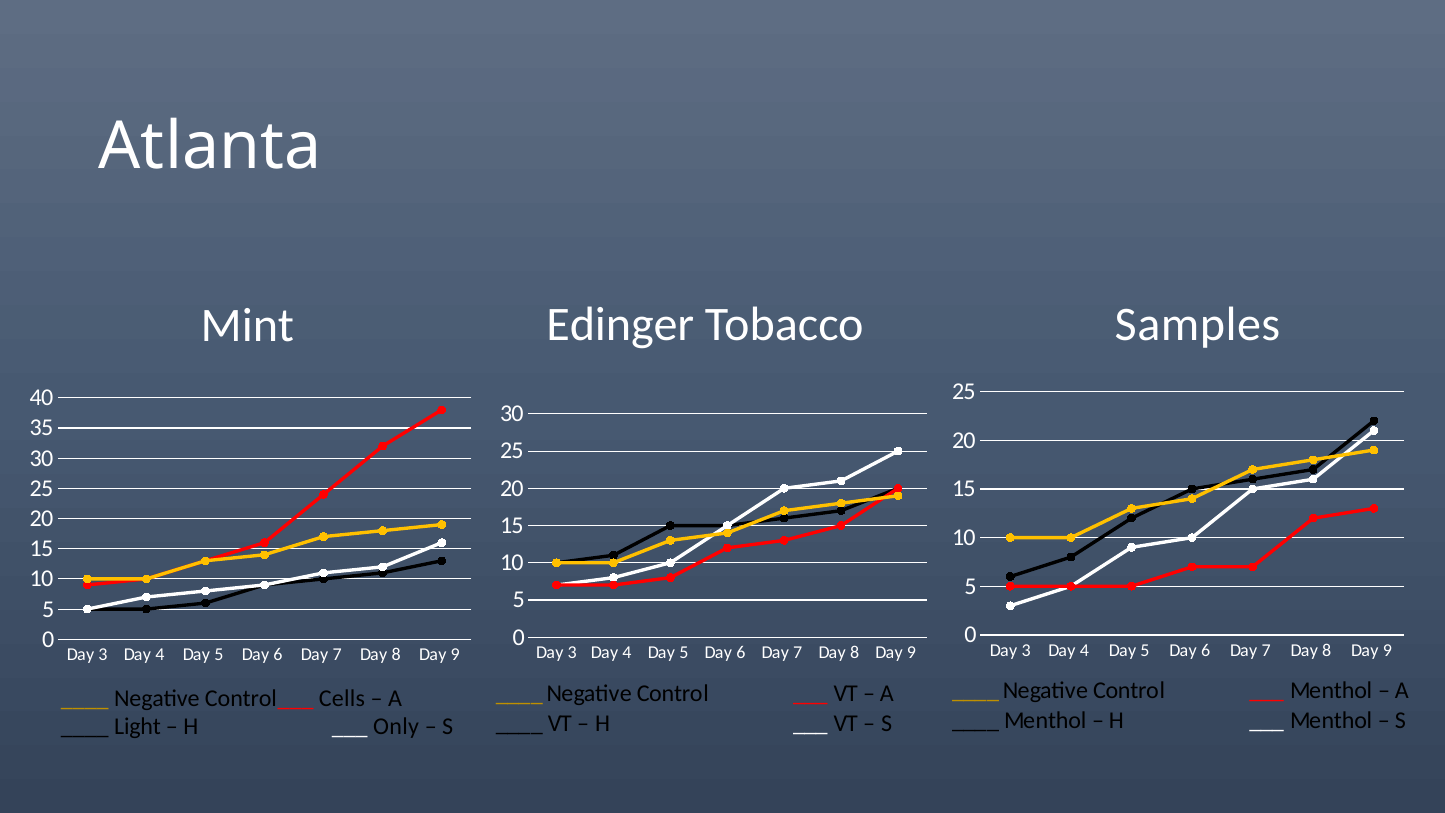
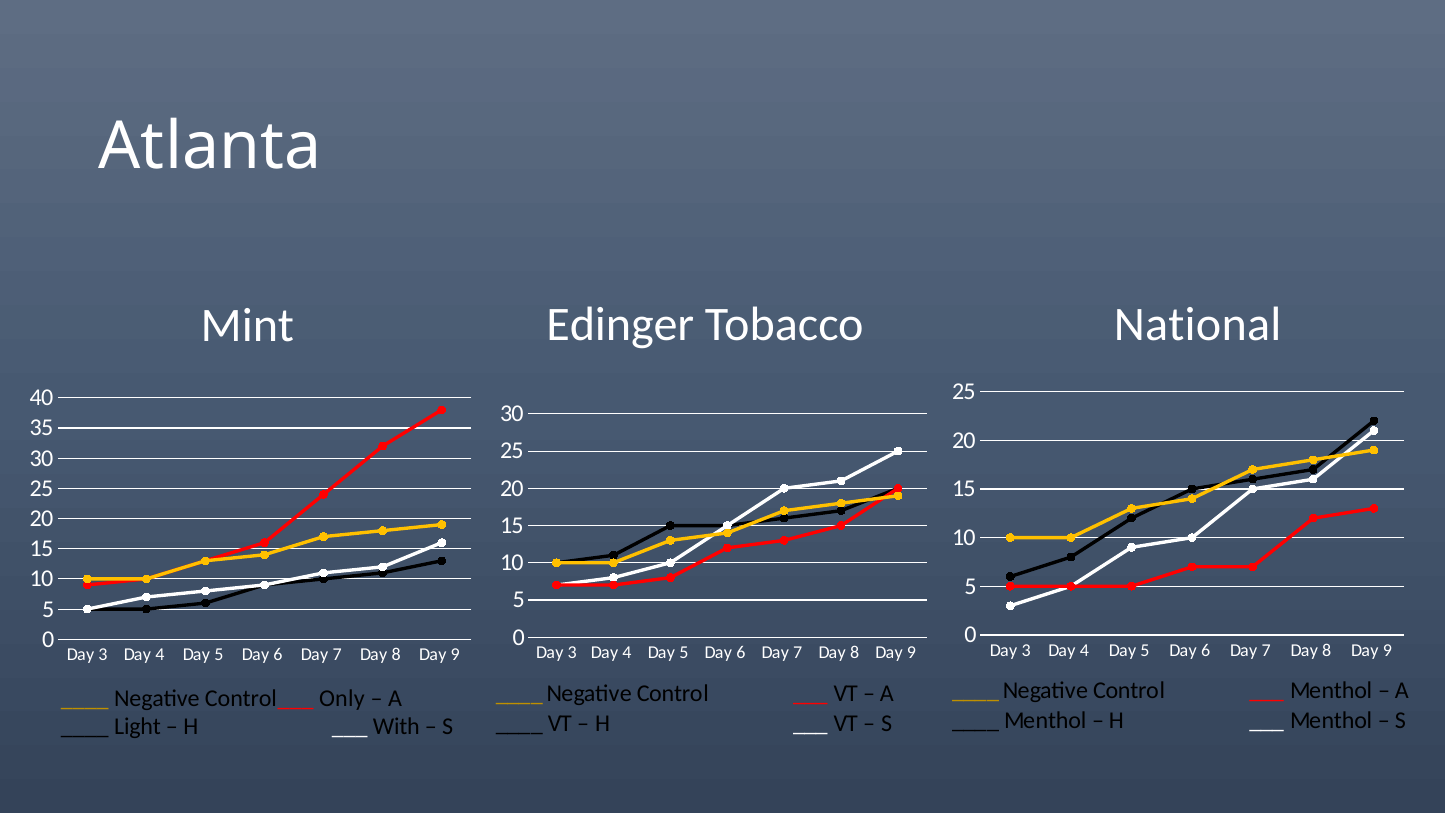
Samples: Samples -> National
Cells: Cells -> Only
Only: Only -> With
